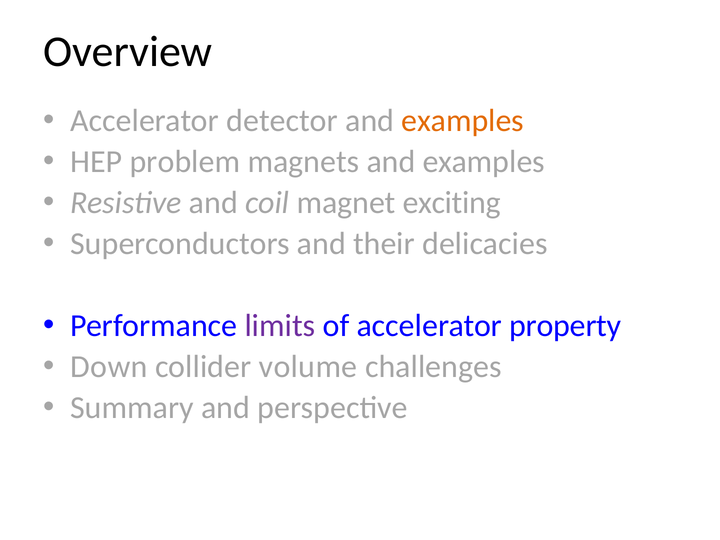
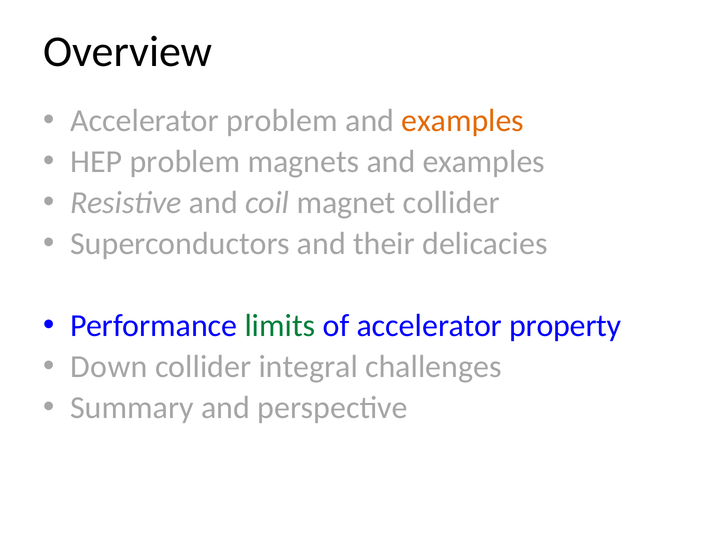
Accelerator detector: detector -> problem
magnet exciting: exciting -> collider
limits colour: purple -> green
volume: volume -> integral
